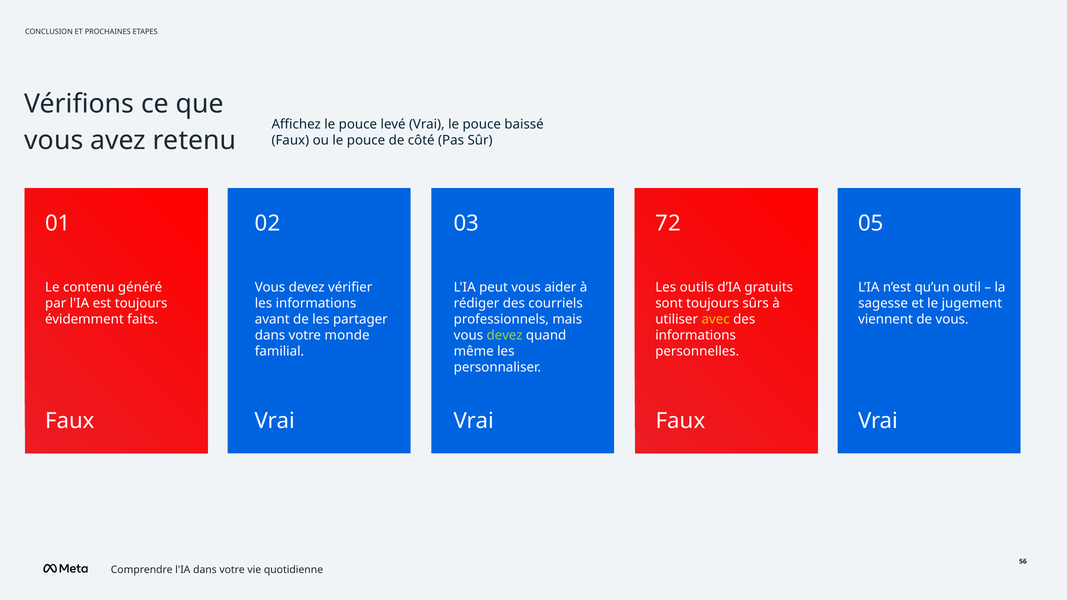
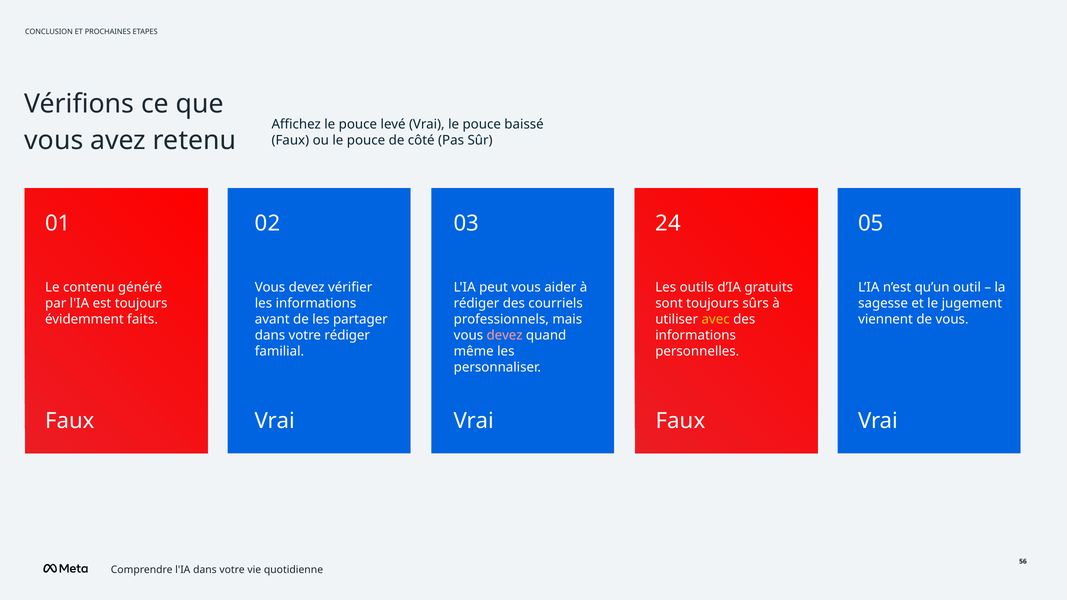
72: 72 -> 24
votre monde: monde -> rédiger
devez at (505, 335) colour: light green -> pink
